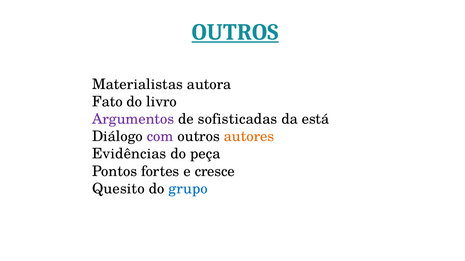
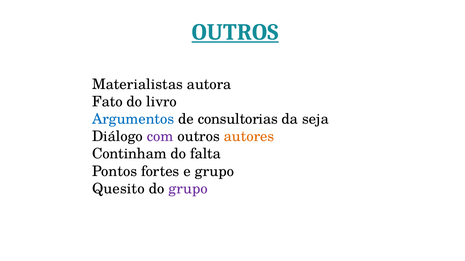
Argumentos colour: purple -> blue
sofisticadas: sofisticadas -> consultorias
está: está -> seja
Evidências: Evidências -> Continham
peça: peça -> falta
e cresce: cresce -> grupo
grupo at (188, 189) colour: blue -> purple
